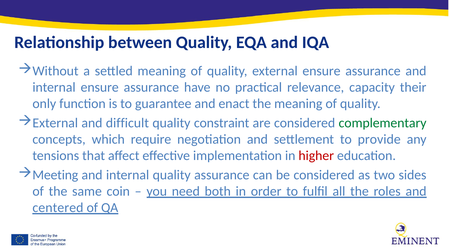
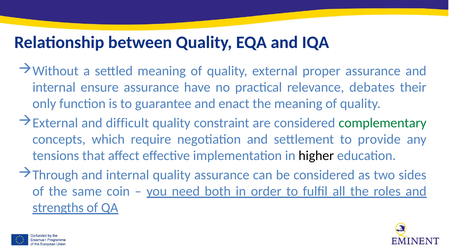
external ensure: ensure -> proper
capacity: capacity -> debates
higher colour: red -> black
Meeting: Meeting -> Through
centered: centered -> strengths
